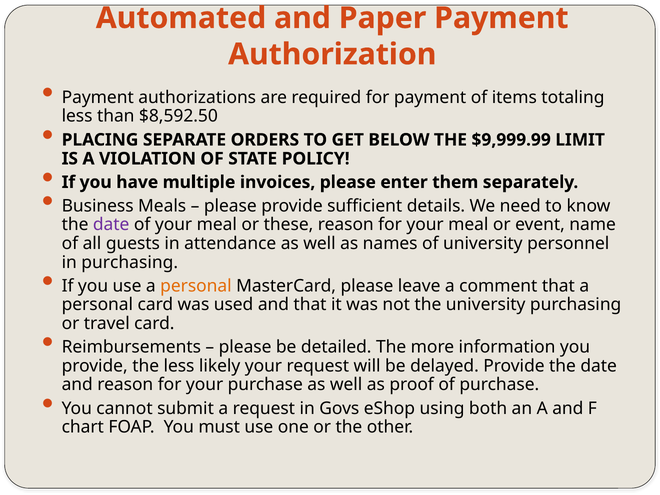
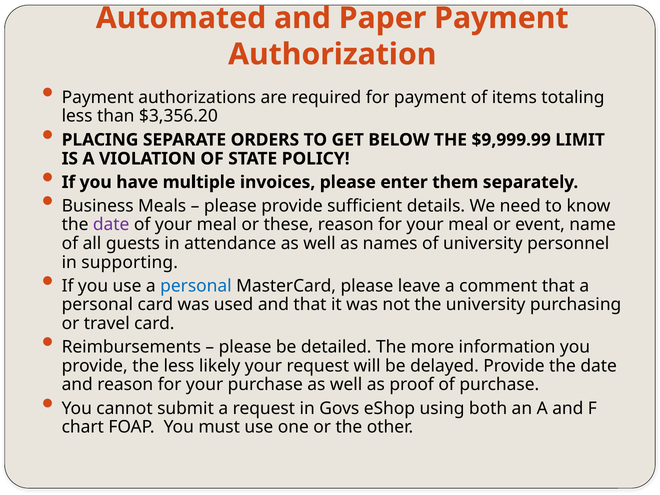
$8,592.50: $8,592.50 -> $3,356.20
in purchasing: purchasing -> supporting
personal at (196, 286) colour: orange -> blue
